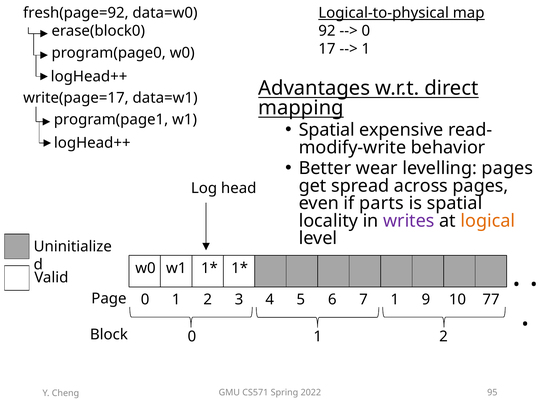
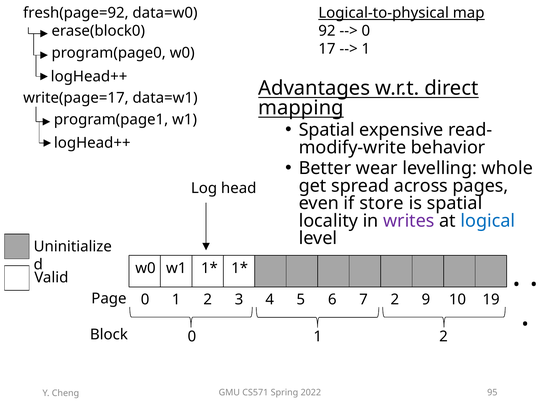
levelling pages: pages -> whole
parts: parts -> store
logical colour: orange -> blue
7 1: 1 -> 2
77: 77 -> 19
